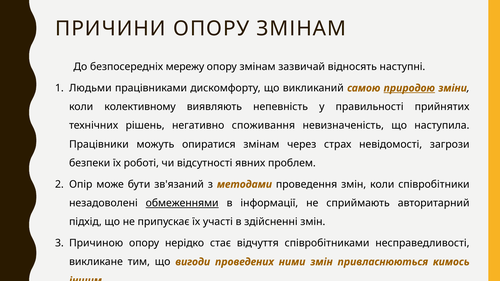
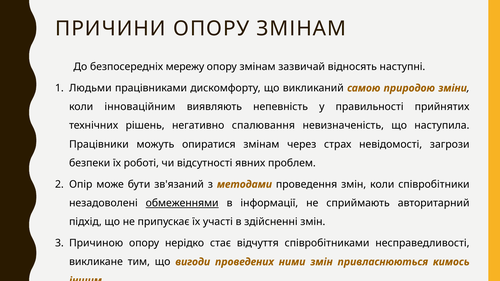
природою underline: present -> none
колективному: колективному -> інноваційним
споживання: споживання -> спалювання
